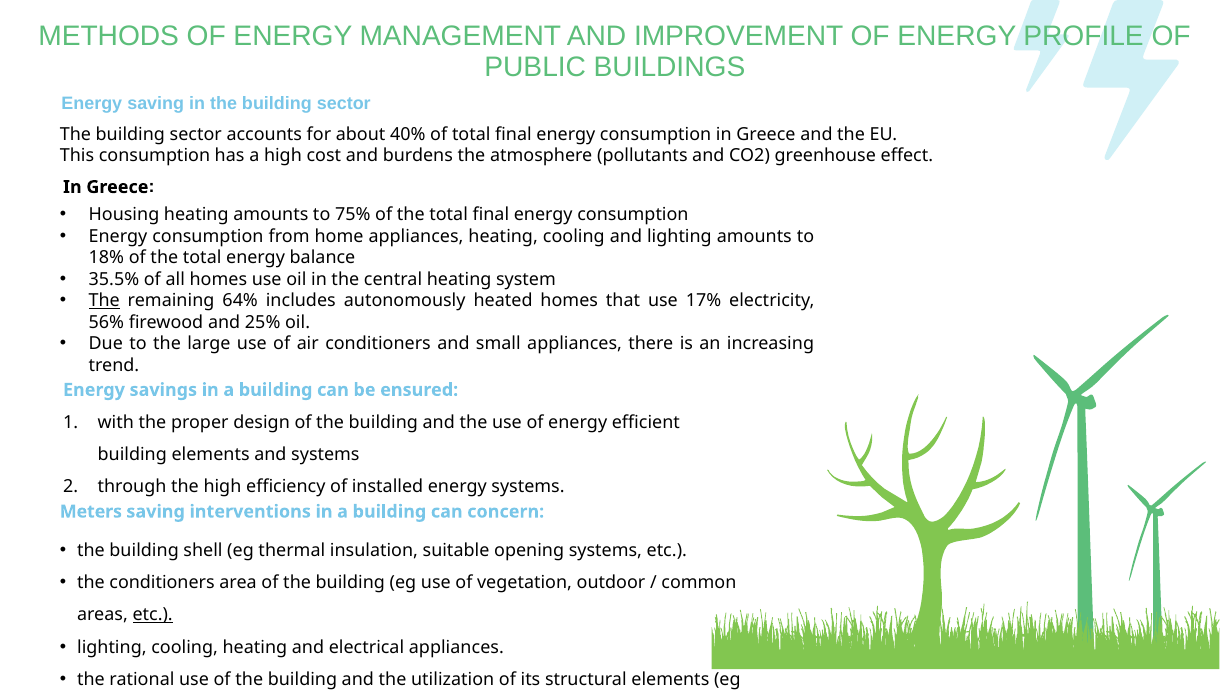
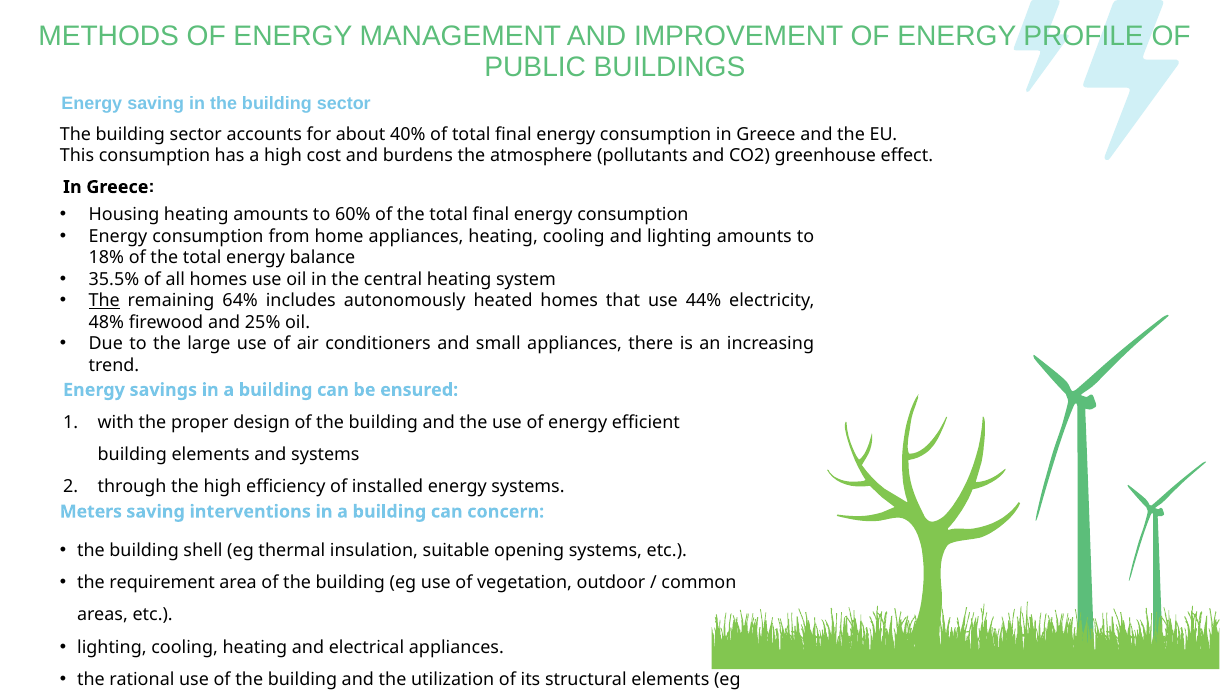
75%: 75% -> 60%
17%: 17% -> 44%
56%: 56% -> 48%
the conditioners: conditioners -> requirement
etc at (153, 615) underline: present -> none
